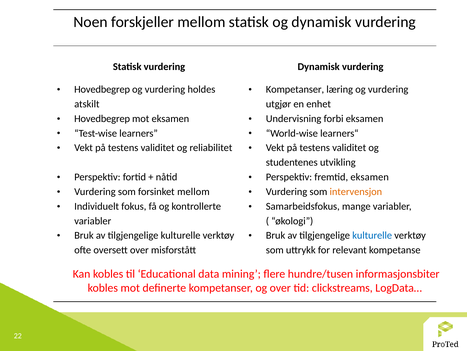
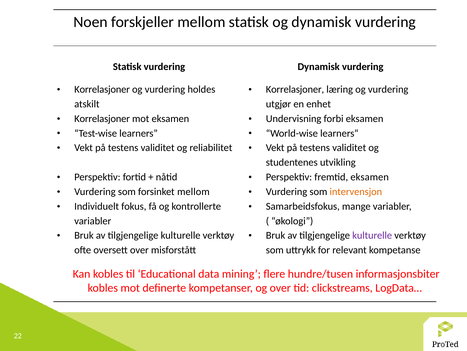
Hovedbegrep at (102, 89): Hovedbegrep -> Korrelasjoner
Kompetanser at (295, 89): Kompetanser -> Korrelasjoner
Hovedbegrep at (102, 118): Hovedbegrep -> Korrelasjoner
kulturelle at (372, 235) colour: blue -> purple
